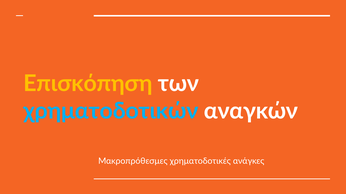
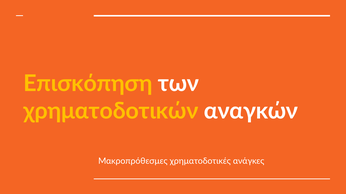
χρηματοδοτικών colour: light blue -> yellow
